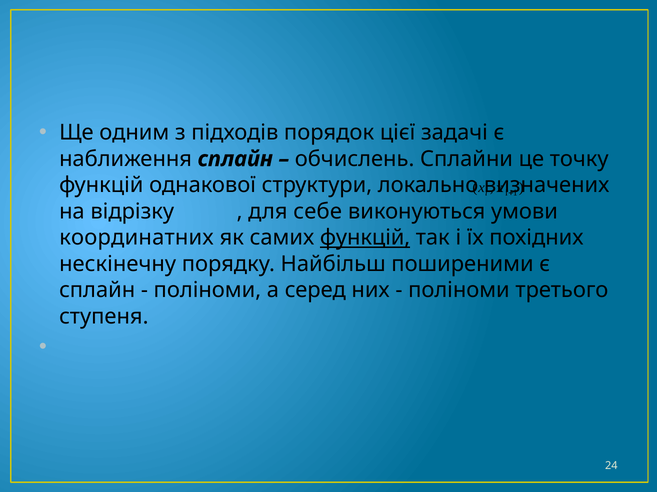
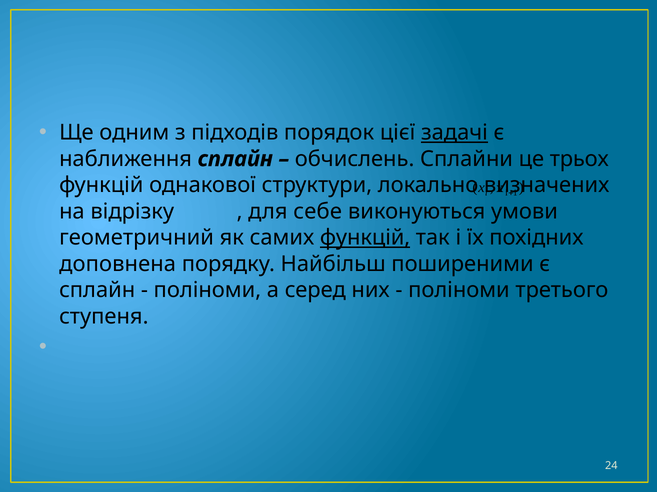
задачі underline: none -> present
точку: точку -> трьох
координатних: координатних -> геометричний
нескінечну: нескінечну -> доповнена
